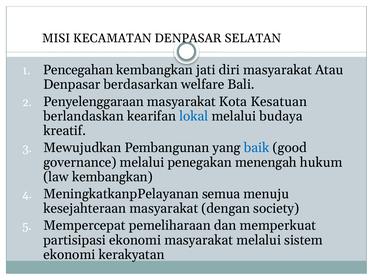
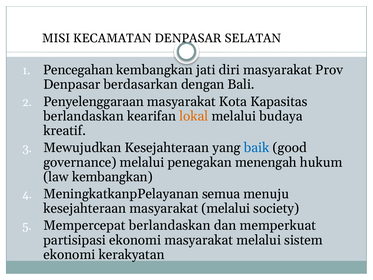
Atau: Atau -> Prov
welfare: welfare -> dengan
Kesatuan: Kesatuan -> Kapasitas
lokal colour: blue -> orange
Mewujudkan Pembangunan: Pembangunan -> Kesejahteraan
kesejahteraan masyarakat dengan: dengan -> melalui
Mempercepat pemeliharaan: pemeliharaan -> berlandaskan
